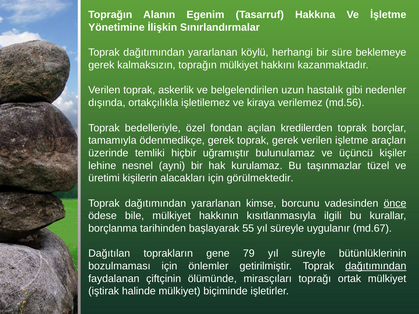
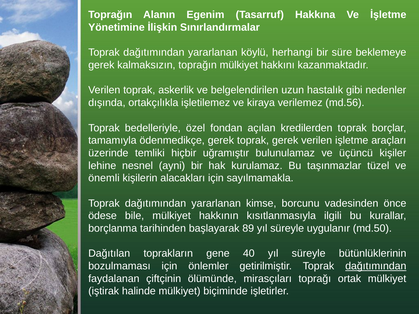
üretimi: üretimi -> önemli
görülmektedir: görülmektedir -> sayılmamakla
önce underline: present -> none
55: 55 -> 89
md.67: md.67 -> md.50
79: 79 -> 40
